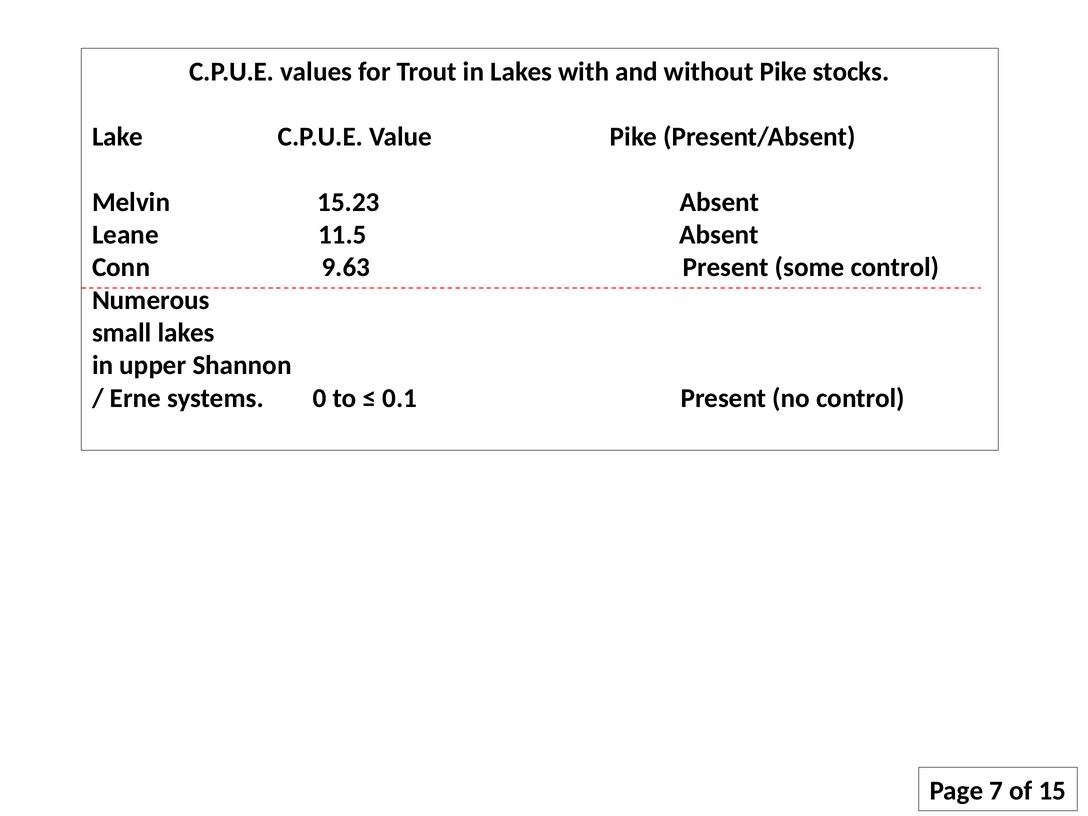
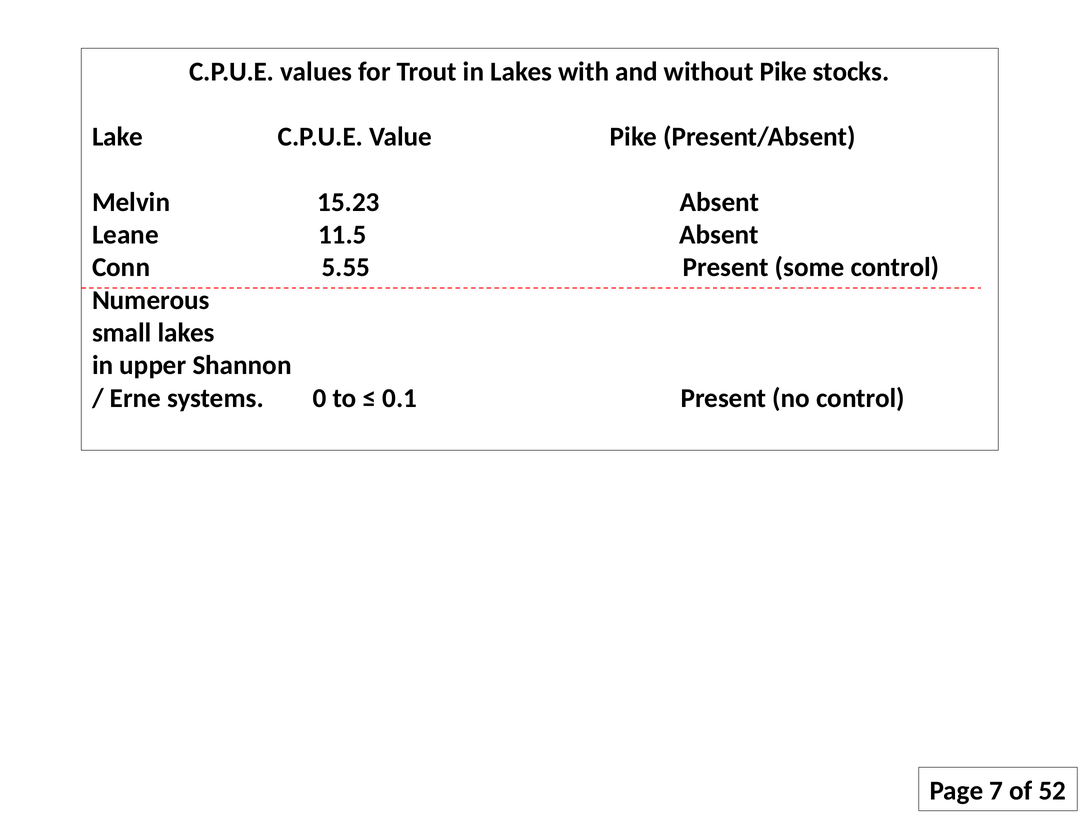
9.63: 9.63 -> 5.55
15: 15 -> 52
